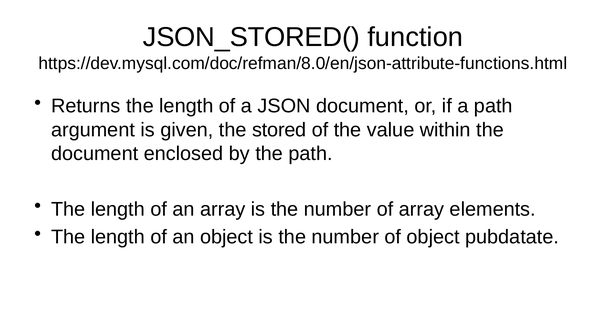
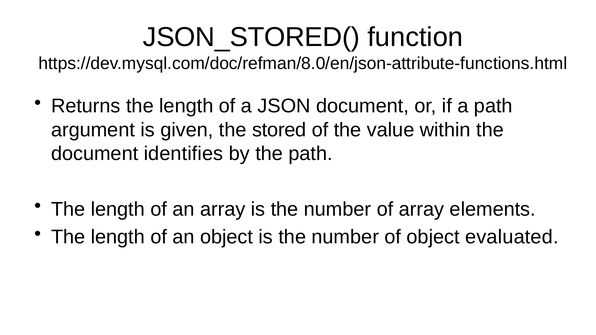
enclosed: enclosed -> identifies
pubdatate: pubdatate -> evaluated
